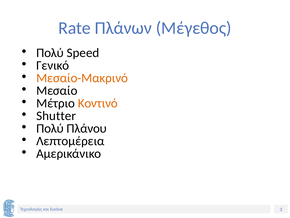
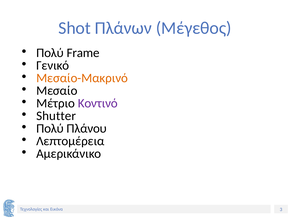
Rate: Rate -> Shot
Speed: Speed -> Frame
Κοντινό colour: orange -> purple
